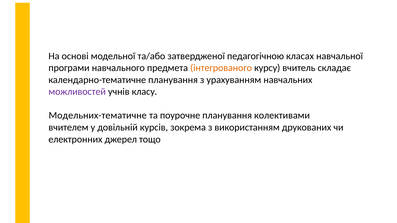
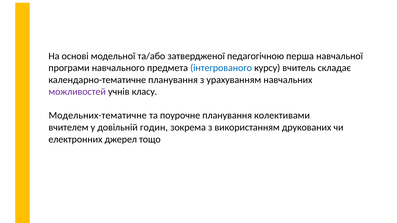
класах: класах -> перша
інтегрованого colour: orange -> blue
курсів: курсів -> годин
